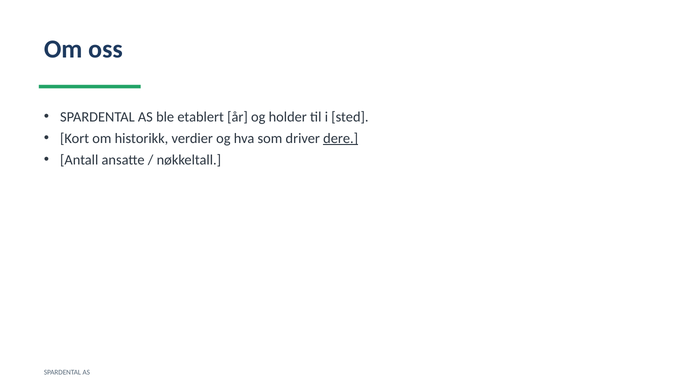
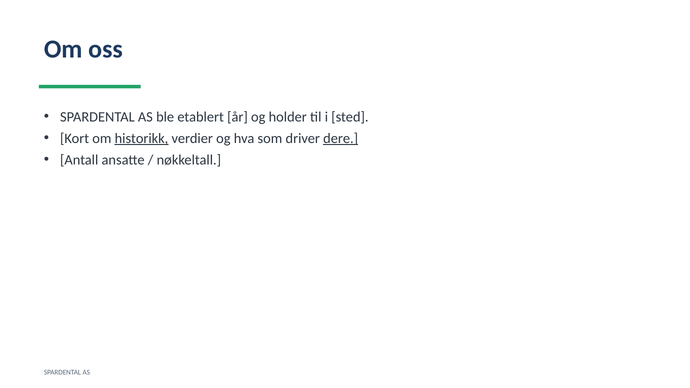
historikk underline: none -> present
